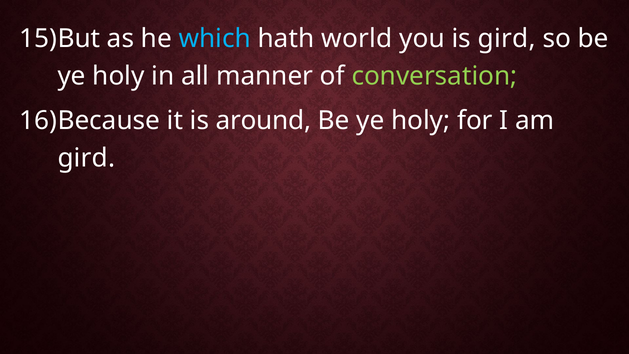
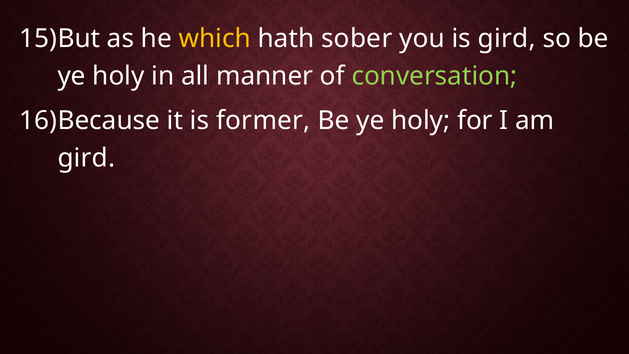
which colour: light blue -> yellow
world: world -> sober
around: around -> former
